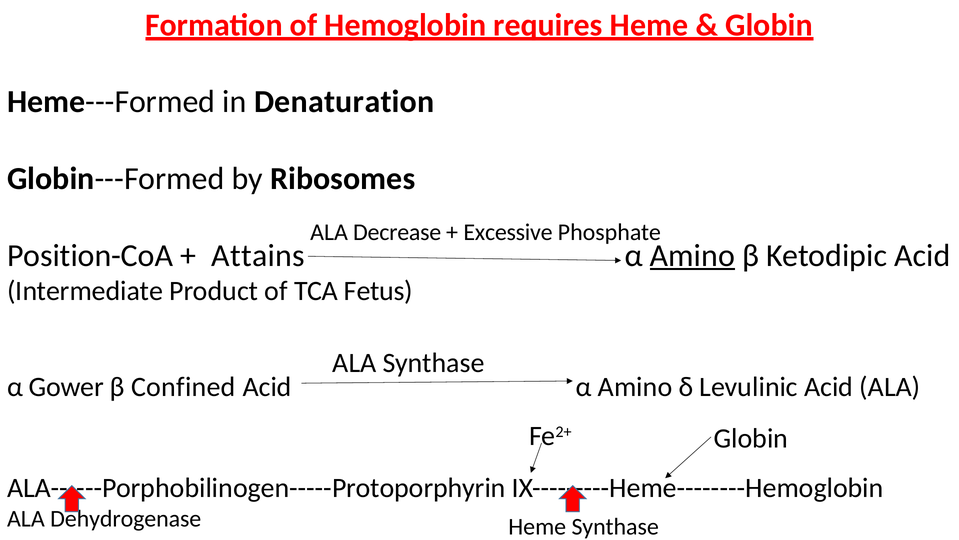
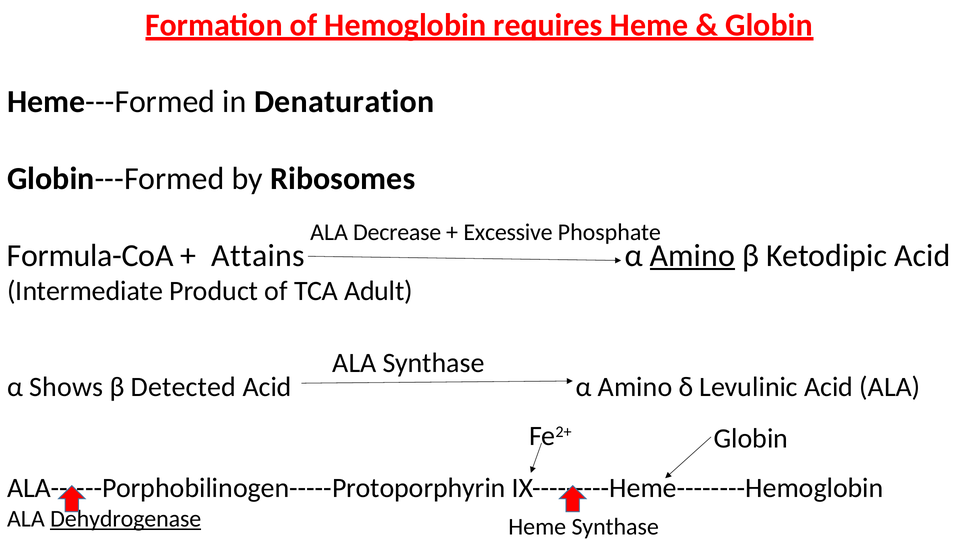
Position-CoA: Position-CoA -> Formula-CoA
Fetus: Fetus -> Adult
Gower: Gower -> Shows
Confined: Confined -> Detected
Dehydrogenase underline: none -> present
